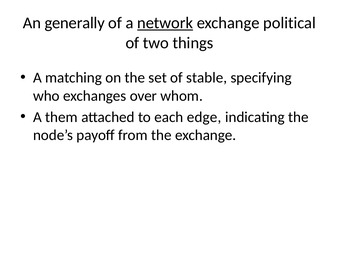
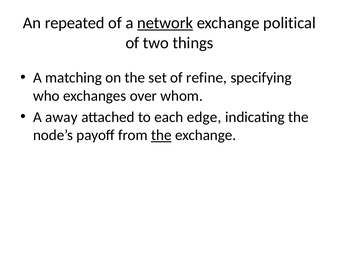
generally: generally -> repeated
stable: stable -> refine
them: them -> away
the at (161, 135) underline: none -> present
